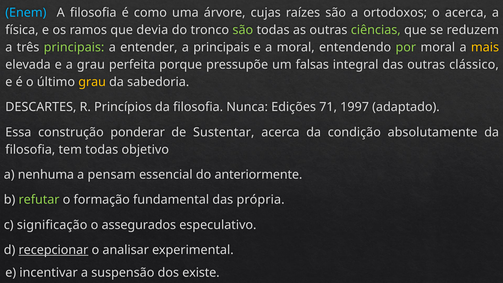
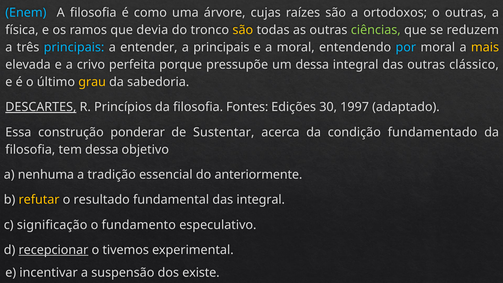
o acerca: acerca -> outras
são at (243, 30) colour: light green -> yellow
principais at (74, 47) colour: light green -> light blue
por colour: light green -> light blue
a grau: grau -> crivo
um falsas: falsas -> dessa
DESCARTES underline: none -> present
Nunca: Nunca -> Fontes
71: 71 -> 30
absolutamente: absolutamente -> fundamentado
tem todas: todas -> dessa
pensam: pensam -> tradição
refutar colour: light green -> yellow
formação: formação -> resultado
das própria: própria -> integral
assegurados: assegurados -> fundamento
analisar: analisar -> tivemos
